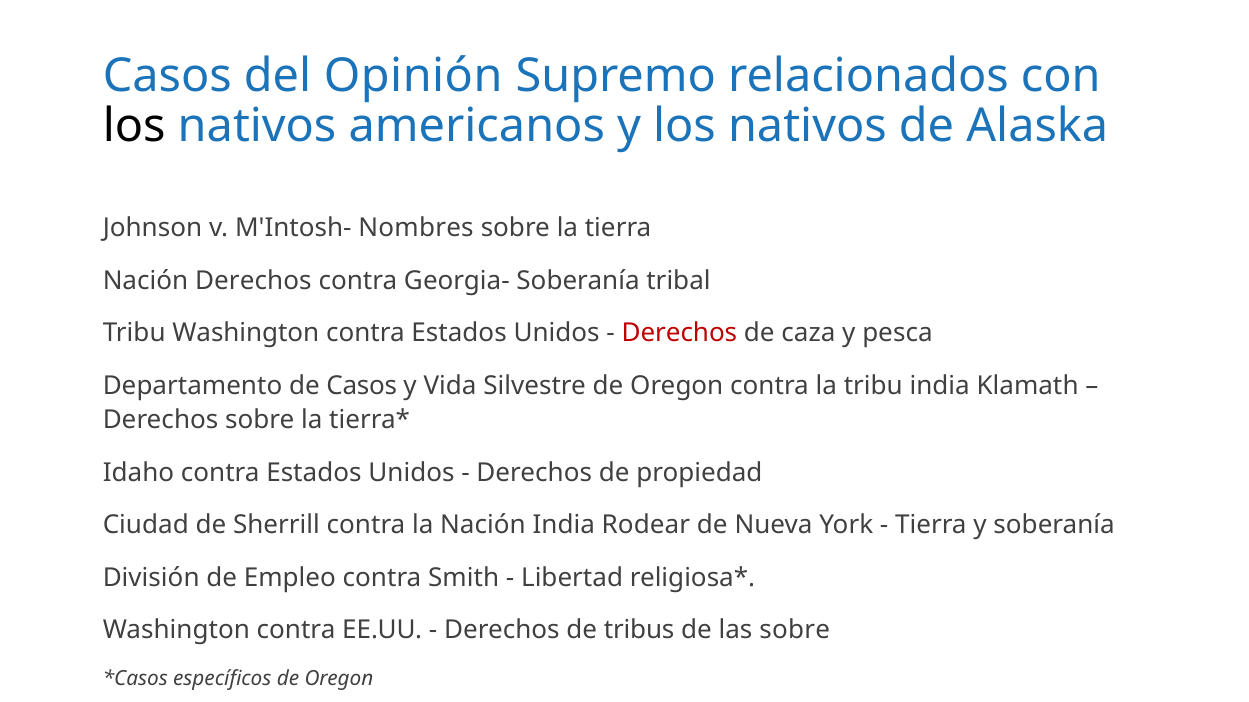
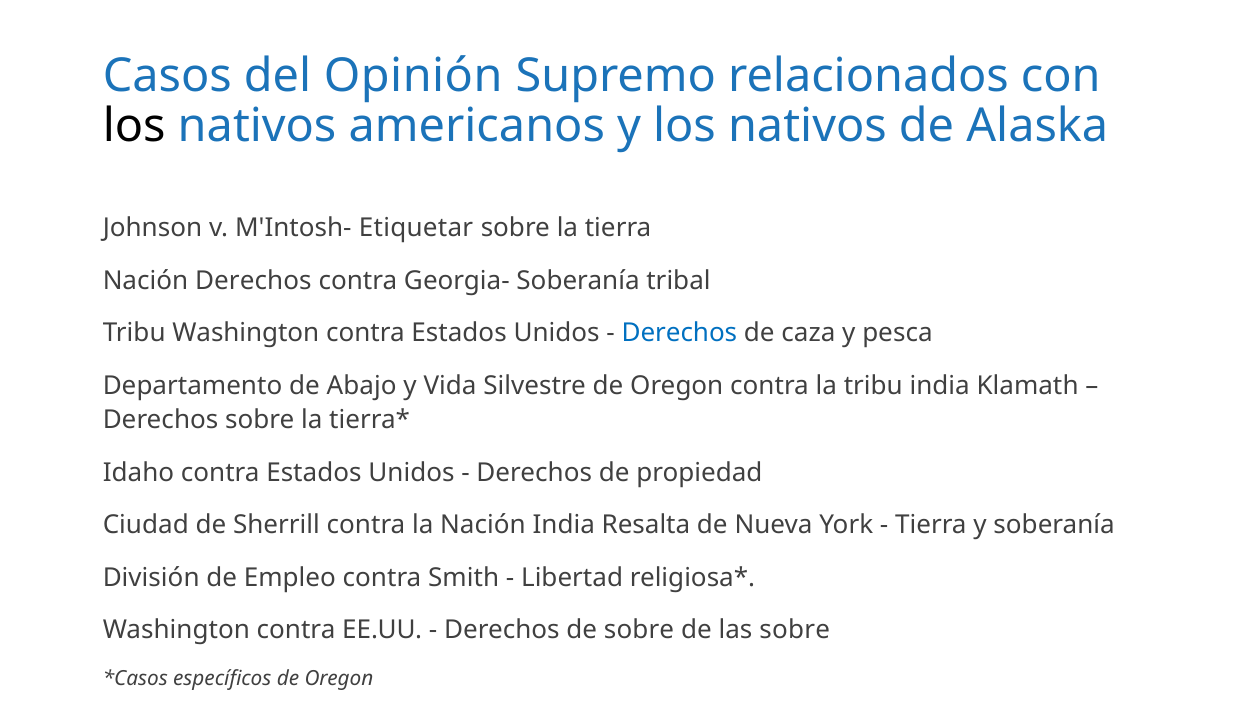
Nombres: Nombres -> Etiquetar
Derechos at (679, 334) colour: red -> blue
de Casos: Casos -> Abajo
Rodear: Rodear -> Resalta
de tribus: tribus -> sobre
